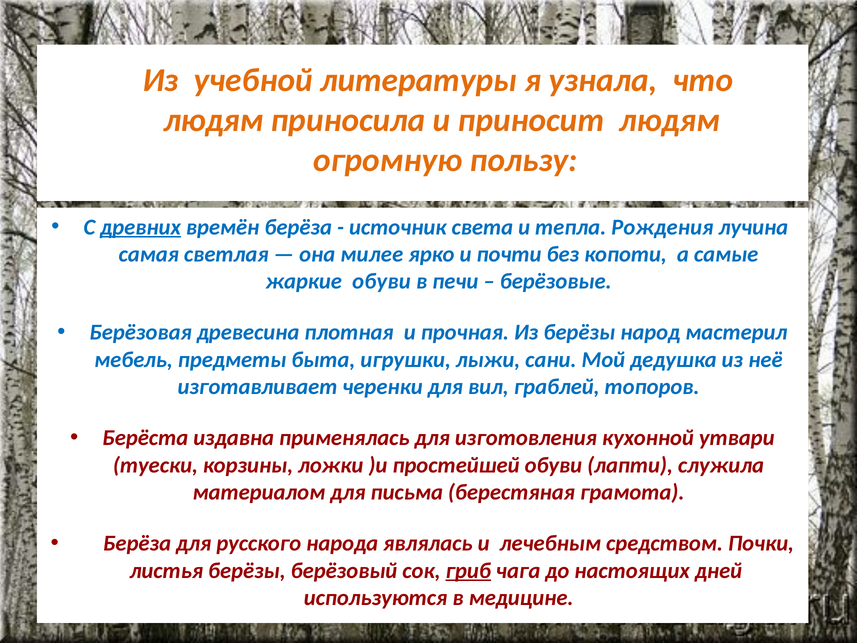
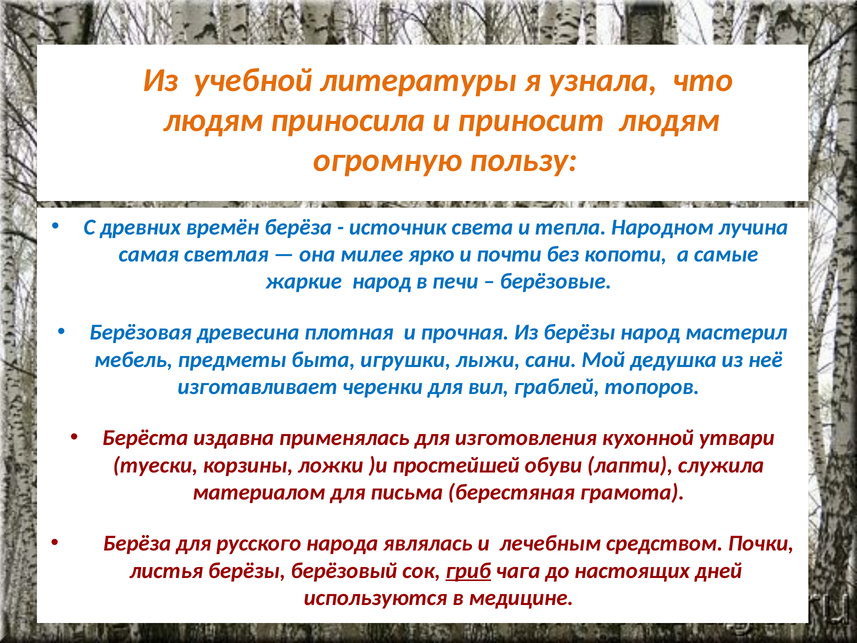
древних underline: present -> none
Рождения: Рождения -> Народном
жаркие обуви: обуви -> народ
